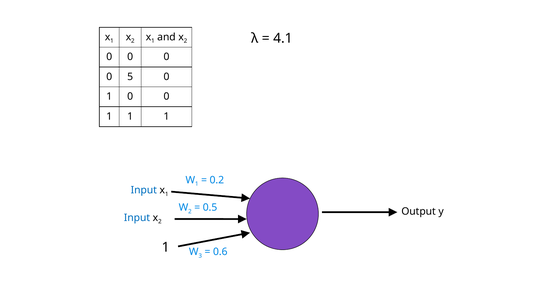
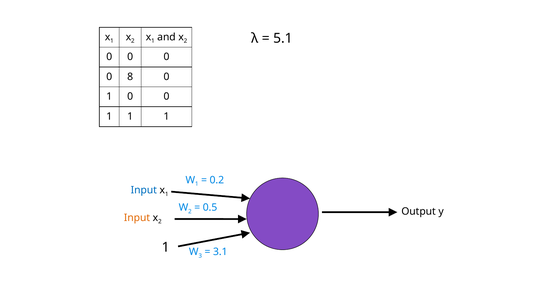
4.1: 4.1 -> 5.1
5: 5 -> 8
Input at (137, 218) colour: blue -> orange
0.6: 0.6 -> 3.1
